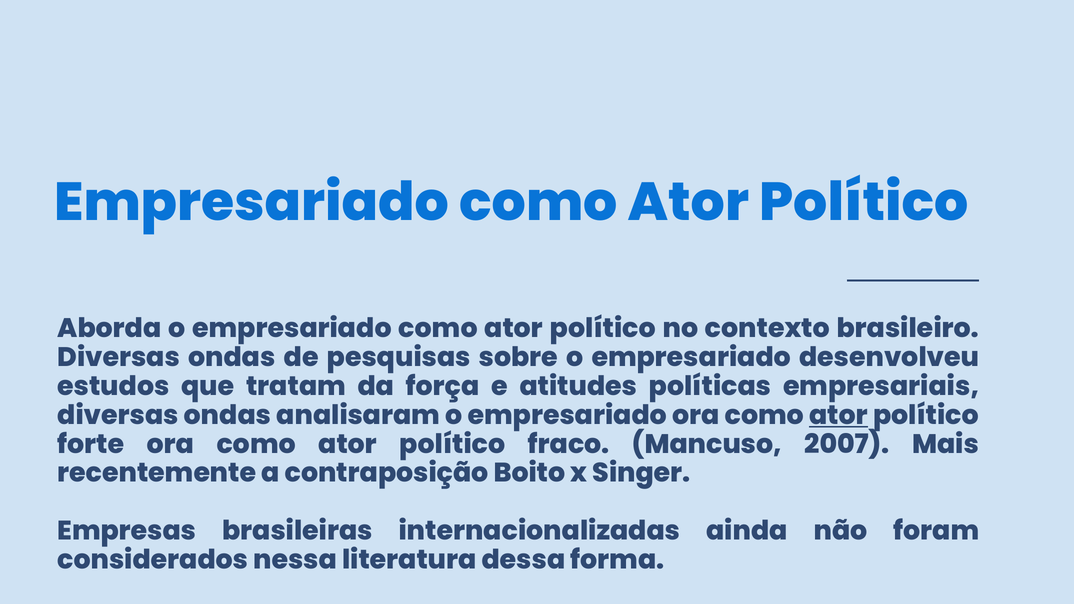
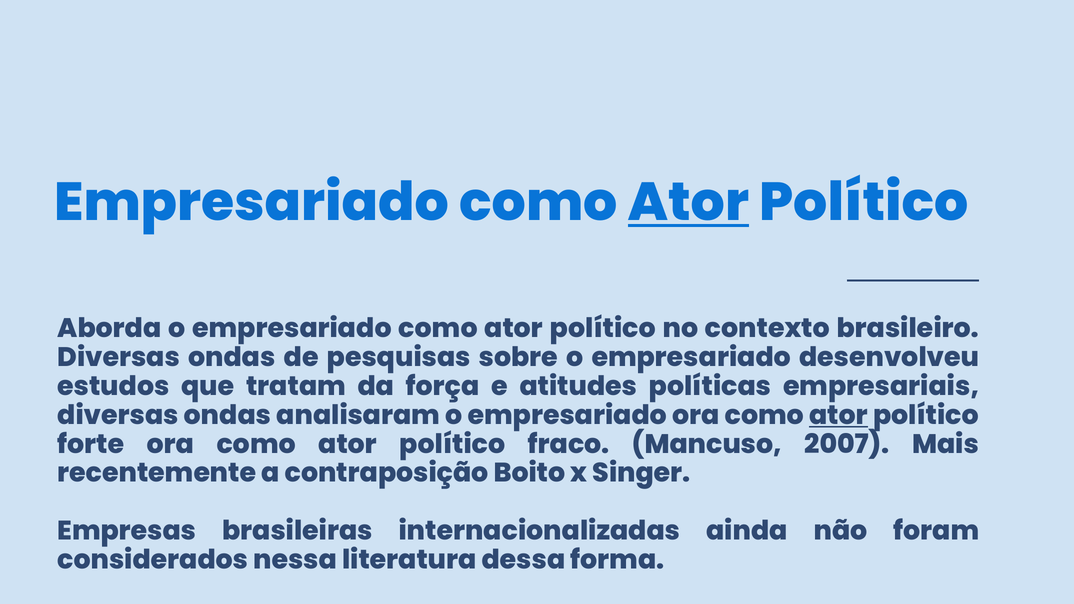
Ator at (688, 202) underline: none -> present
